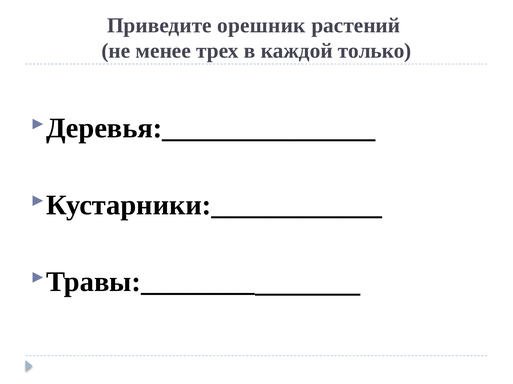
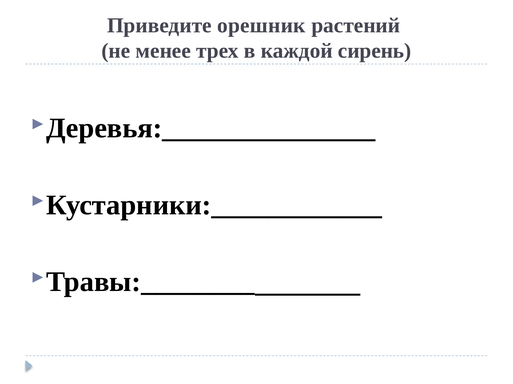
только: только -> сирень
